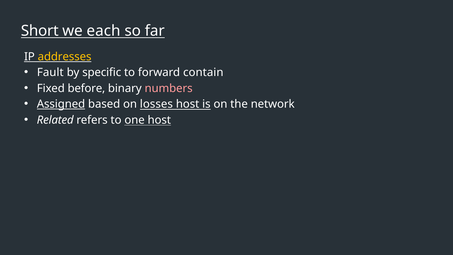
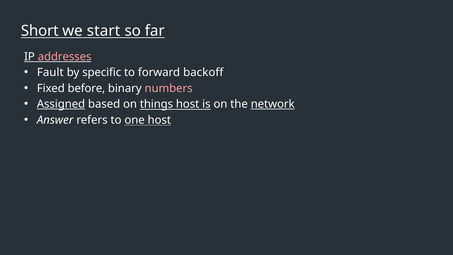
each: each -> start
addresses colour: yellow -> pink
contain: contain -> backoff
losses: losses -> things
network underline: none -> present
Related: Related -> Answer
